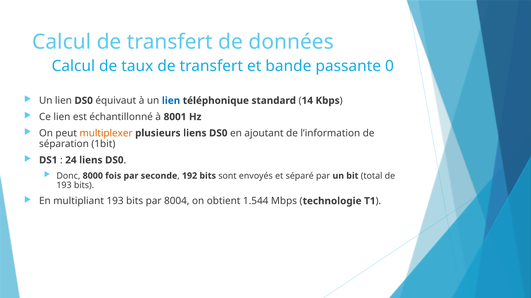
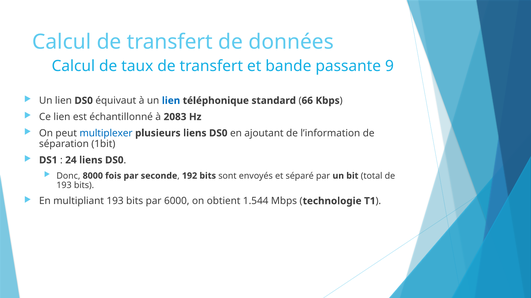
0: 0 -> 9
14: 14 -> 66
8001: 8001 -> 2083
multiplexer colour: orange -> blue
8004: 8004 -> 6000
